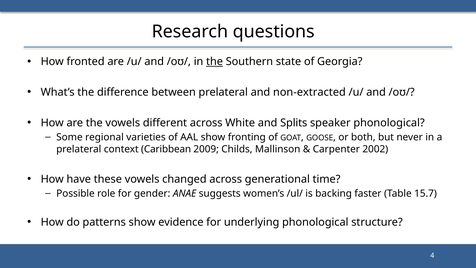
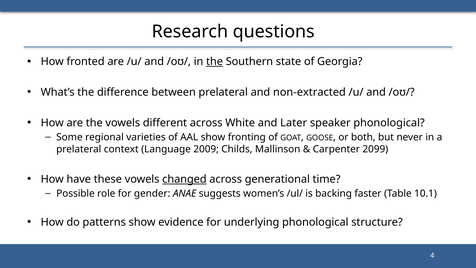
Splits: Splits -> Later
Caribbean: Caribbean -> Language
2002: 2002 -> 2099
changed underline: none -> present
15.7: 15.7 -> 10.1
